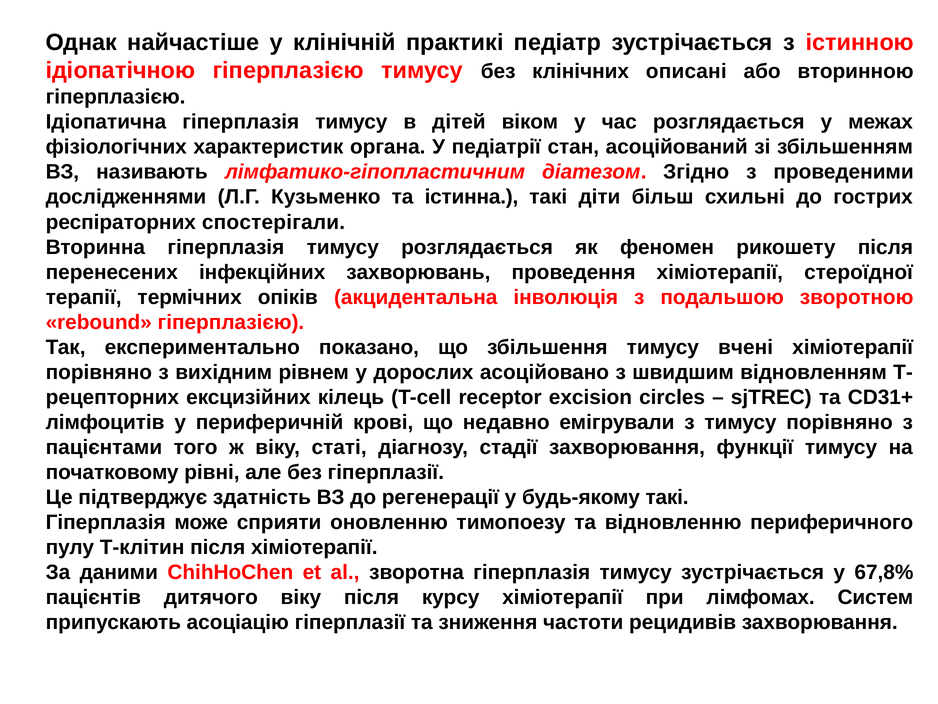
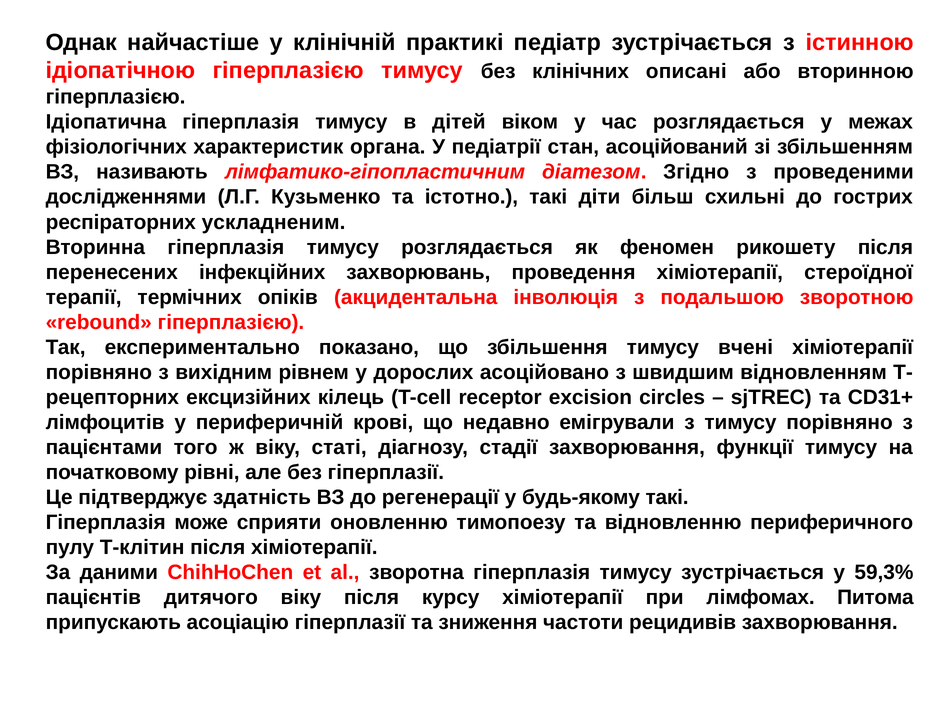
істинна: істинна -> істотно
спостерігали: спостерігали -> ускладненим
67,8%: 67,8% -> 59,3%
Систем: Систем -> Питома
